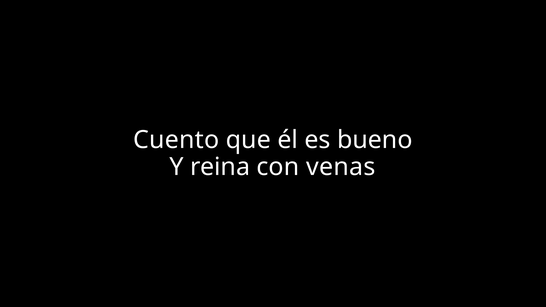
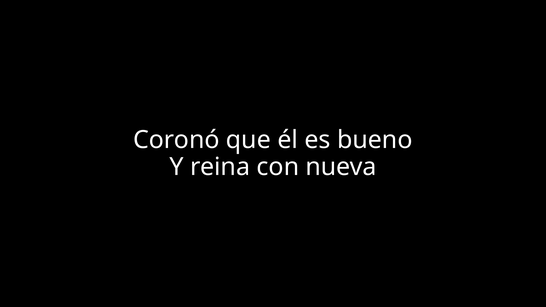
Cuento: Cuento -> Coronó
venas: venas -> nueva
